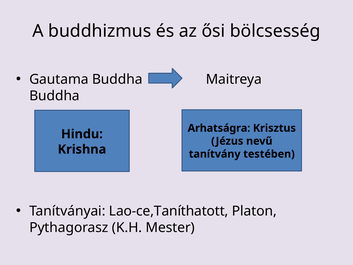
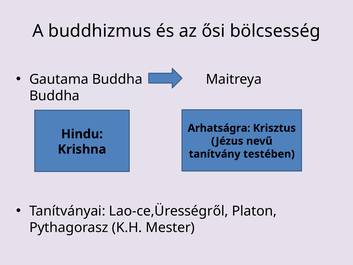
Lao-ce,Taníthatott: Lao-ce,Taníthatott -> Lao-ce,Ürességről
